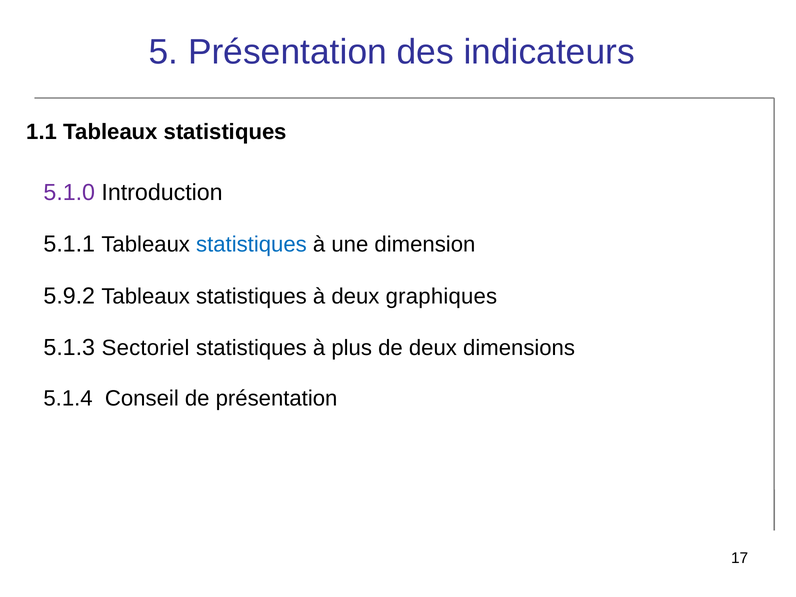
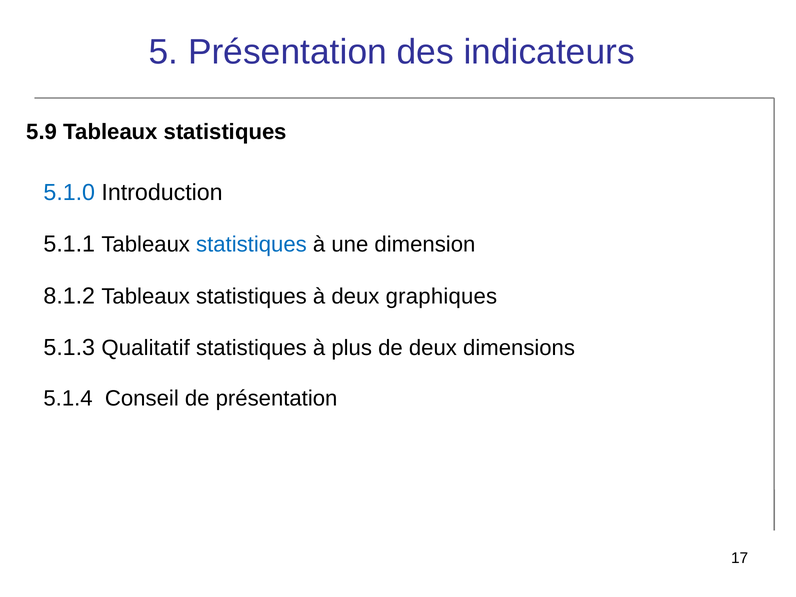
1.1: 1.1 -> 5.9
5.1.0 colour: purple -> blue
5.9.2: 5.9.2 -> 8.1.2
Sectoriel: Sectoriel -> Qualitatif
